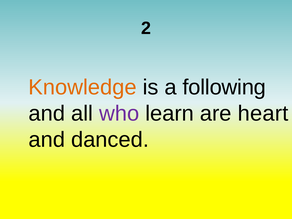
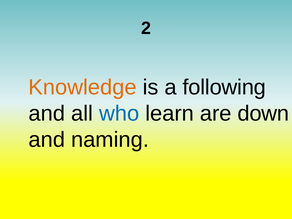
who colour: purple -> blue
heart: heart -> down
danced: danced -> naming
